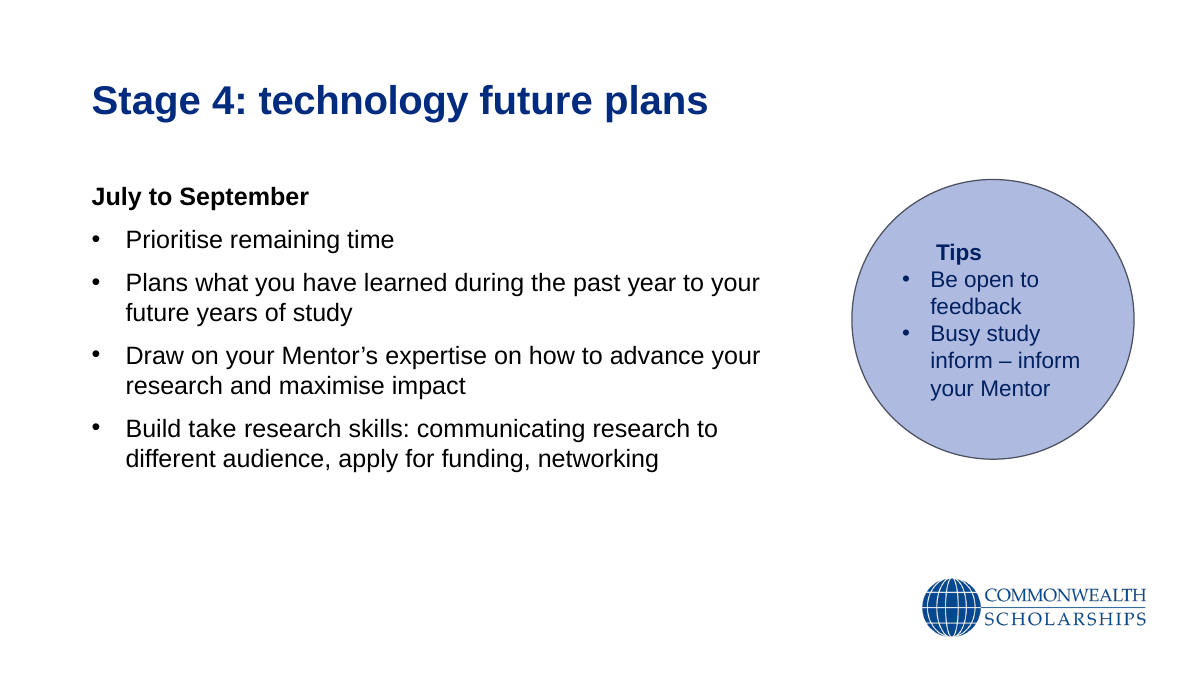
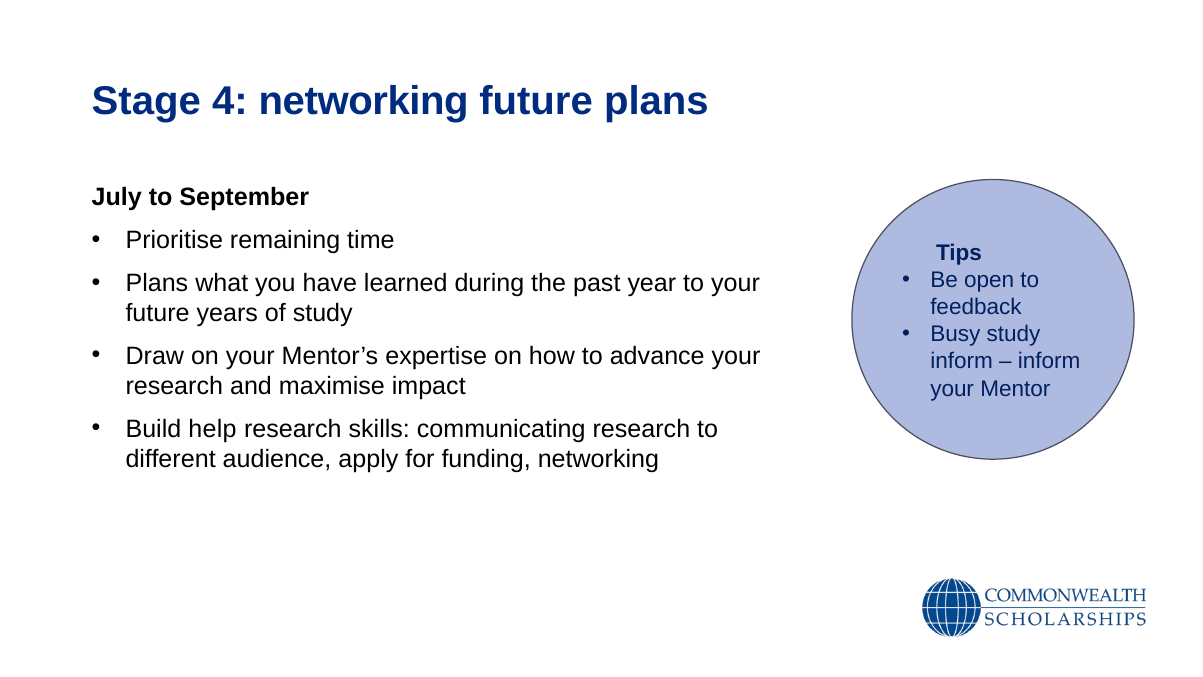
4 technology: technology -> networking
take: take -> help
